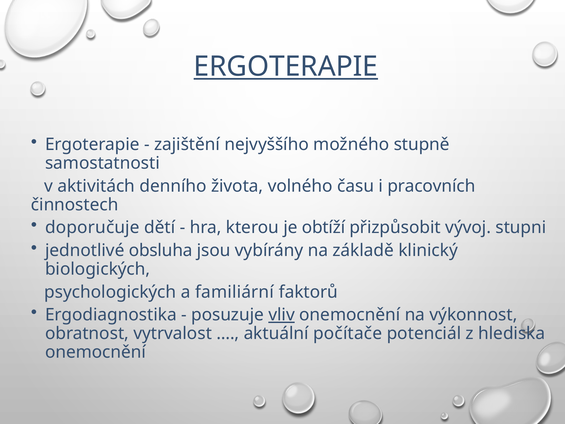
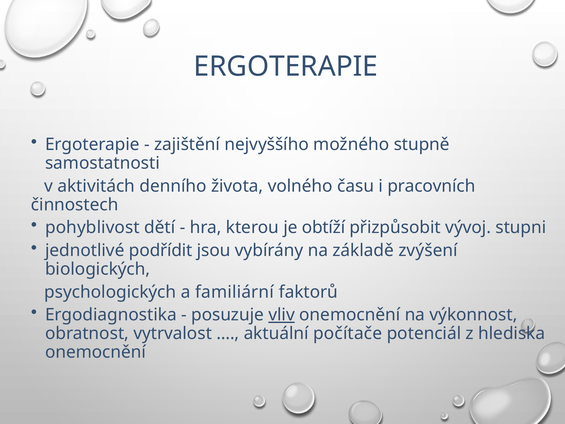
ERGOTERAPIE at (286, 67) underline: present -> none
doporučuje: doporučuje -> pohyblivost
obsluha: obsluha -> podřídit
klinický: klinický -> zvýšení
